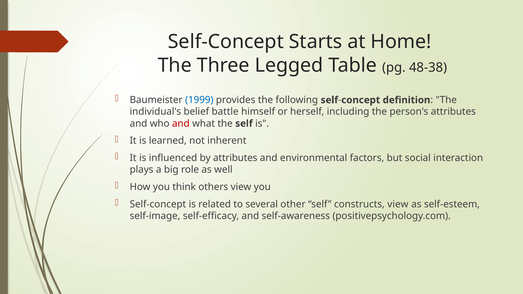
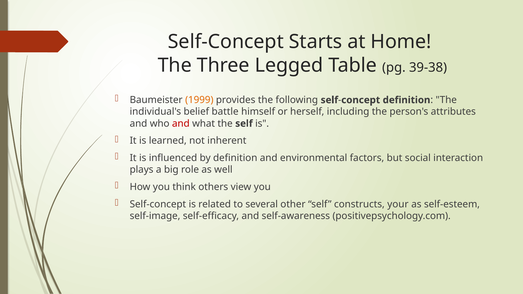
48-38: 48-38 -> 39-38
1999 colour: blue -> orange
by attributes: attributes -> definition
constructs view: view -> your
